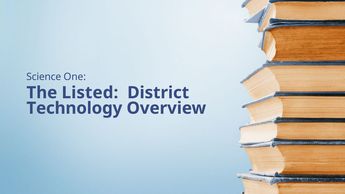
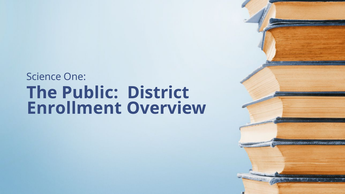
Listed: Listed -> Public
Technology: Technology -> Enrollment
